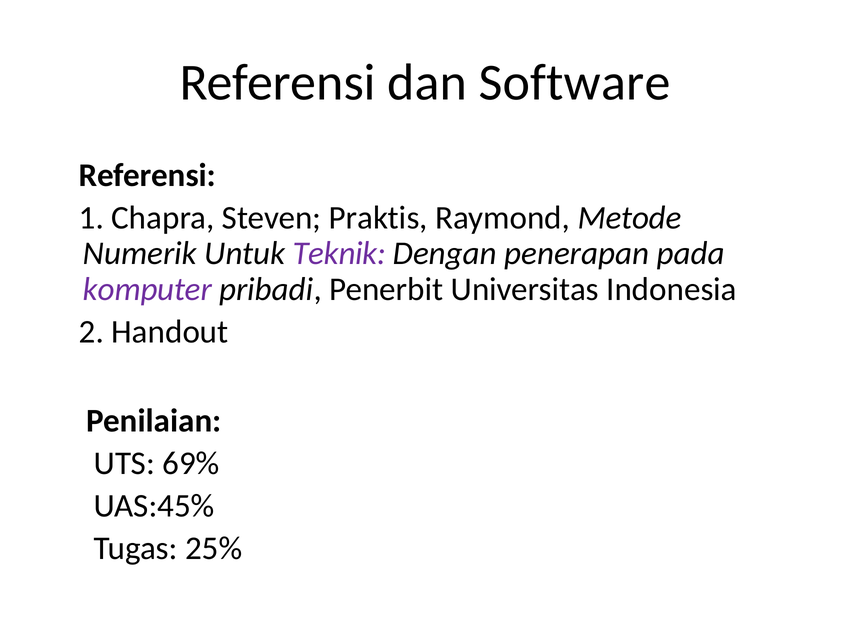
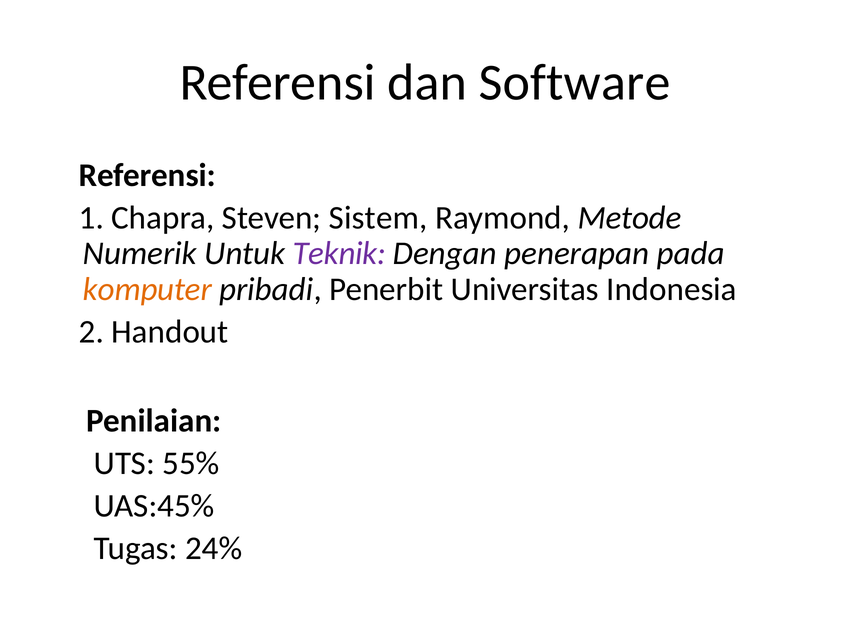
Praktis: Praktis -> Sistem
komputer colour: purple -> orange
69%: 69% -> 55%
25%: 25% -> 24%
